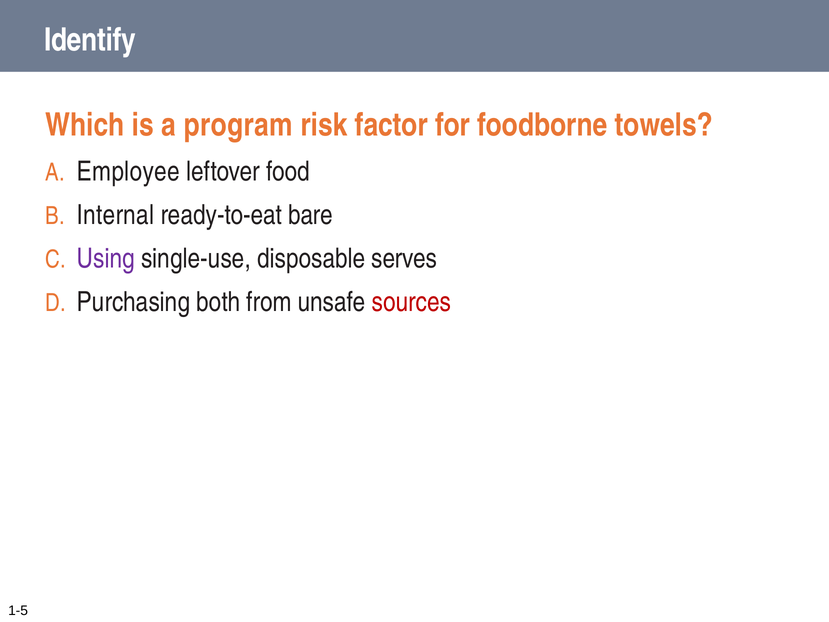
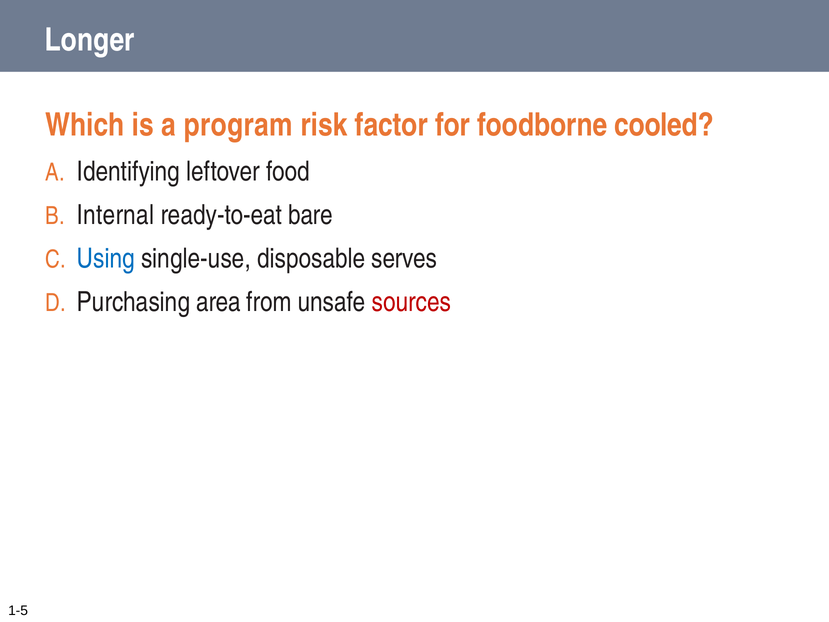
Identify: Identify -> Longer
towels: towels -> cooled
Employee: Employee -> Identifying
Using colour: purple -> blue
both: both -> area
